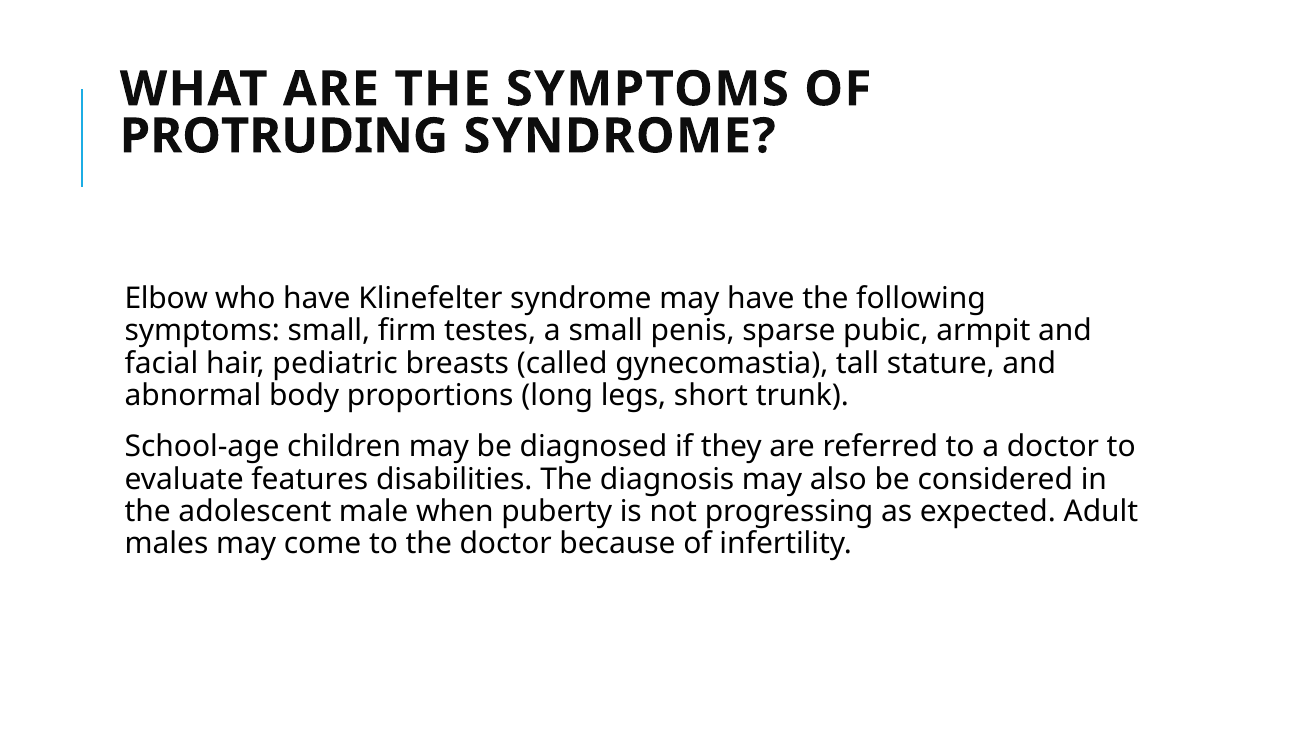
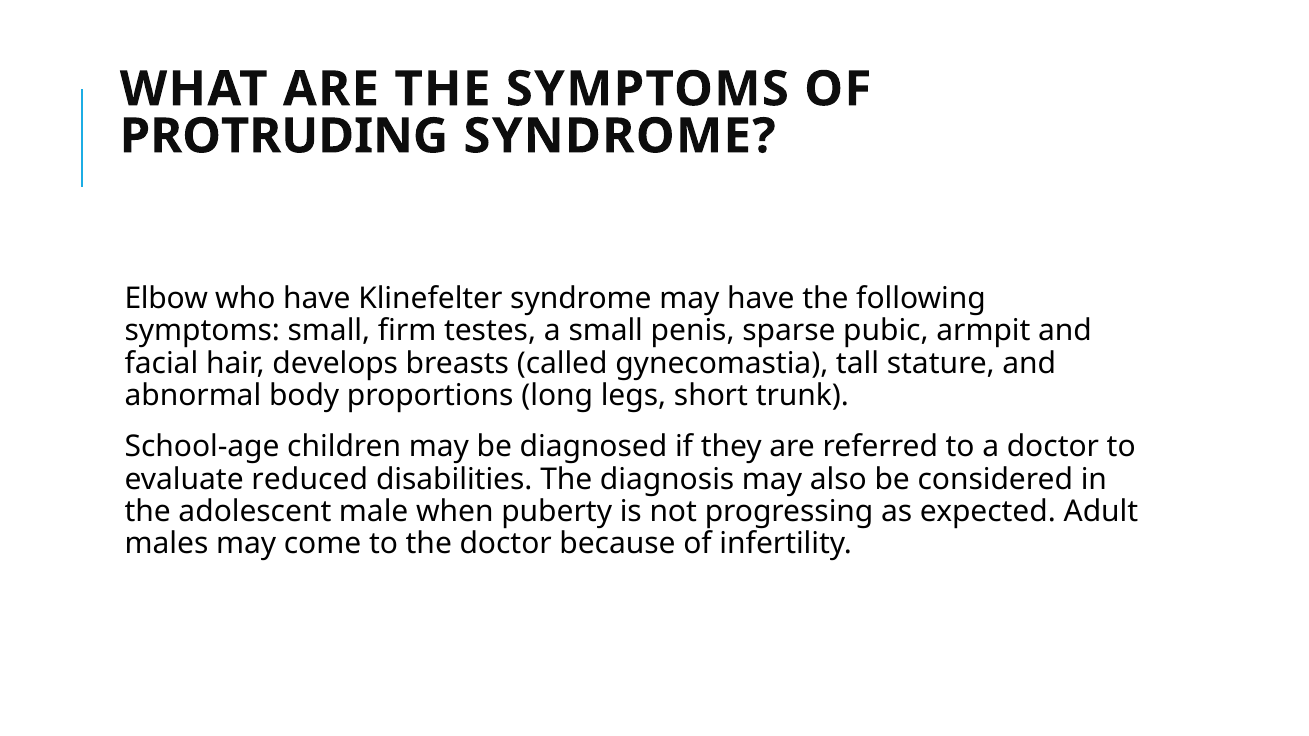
pediatric: pediatric -> develops
features: features -> reduced
